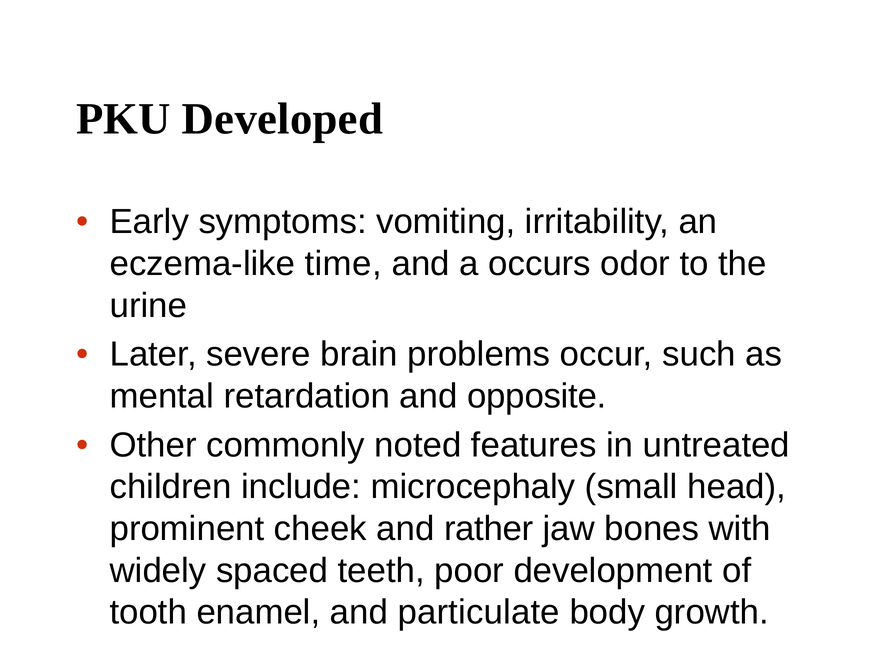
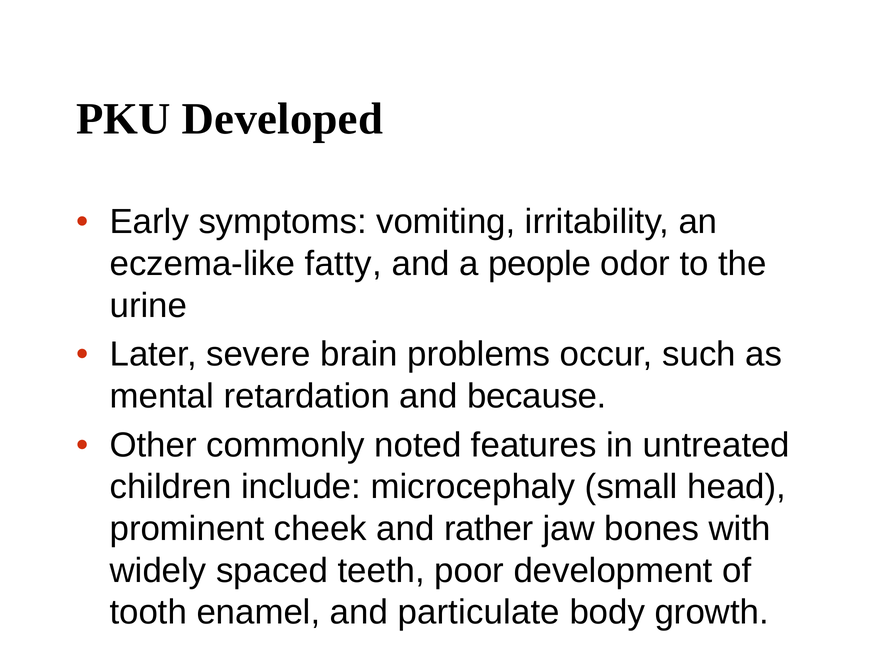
time: time -> fatty
occurs: occurs -> people
opposite: opposite -> because
